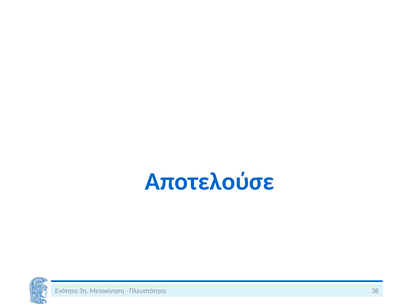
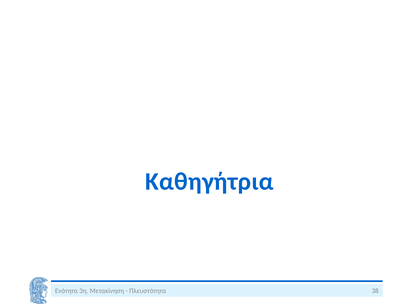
Αποτελούσε: Αποτελούσε -> Καθηγήτρια
